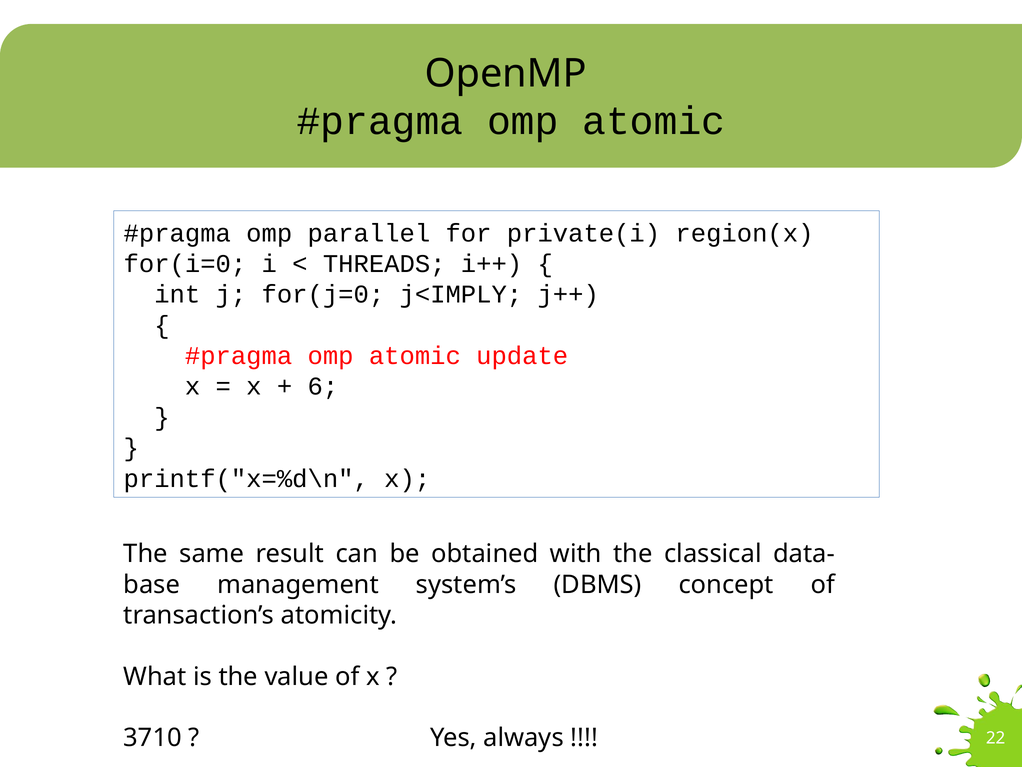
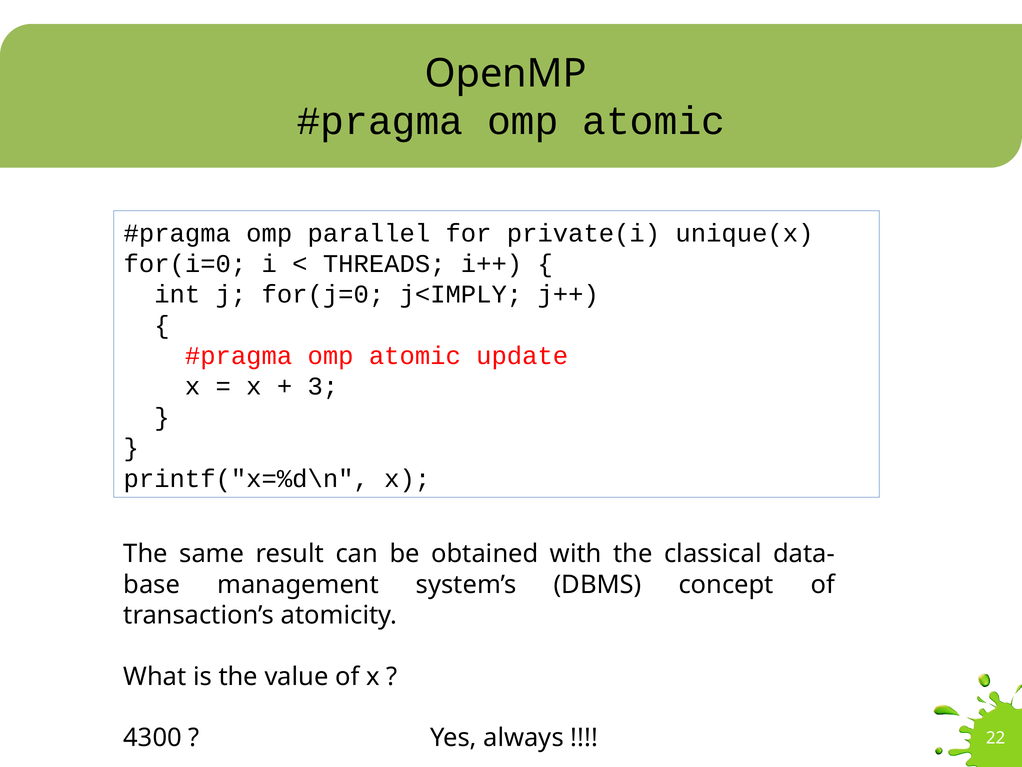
region(x: region(x -> unique(x
6: 6 -> 3
3710: 3710 -> 4300
